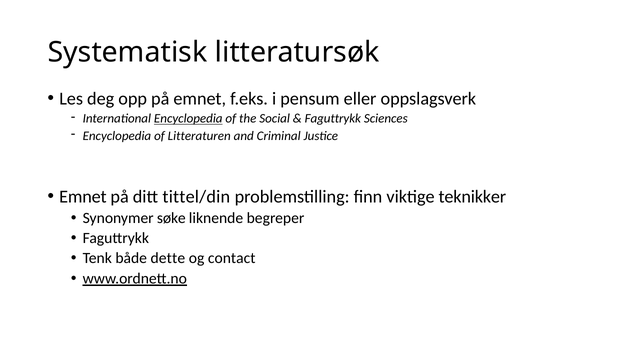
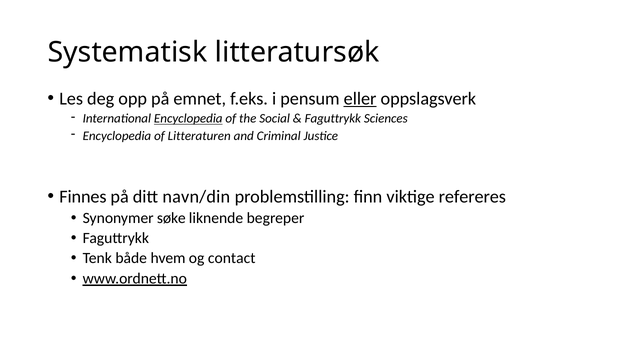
eller underline: none -> present
Emnet at (83, 197): Emnet -> Finnes
tittel/din: tittel/din -> navn/din
teknikker: teknikker -> refereres
dette: dette -> hvem
